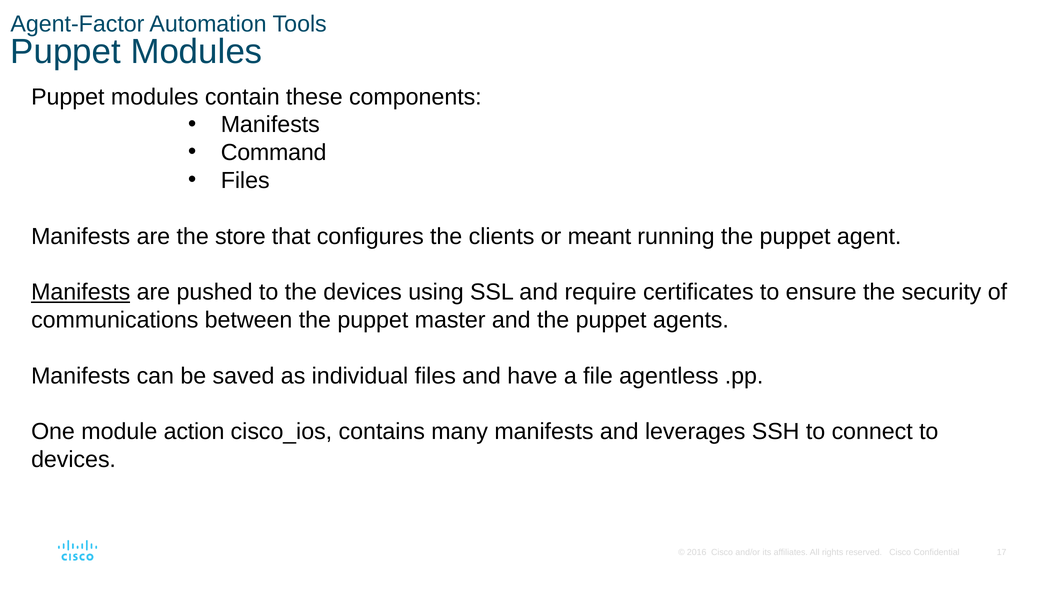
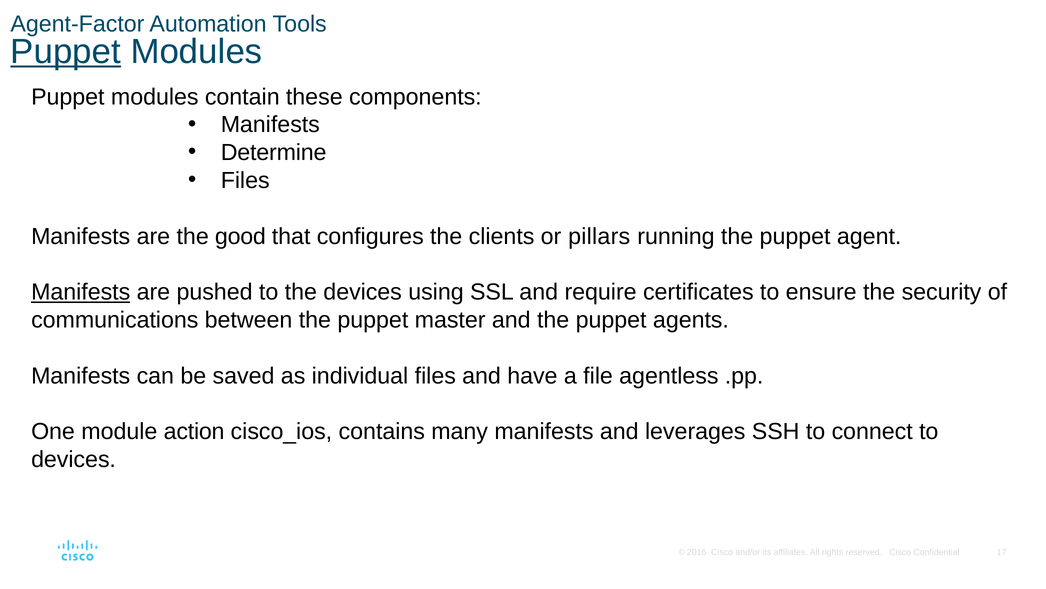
Puppet at (66, 51) underline: none -> present
Command: Command -> Determine
store: store -> good
meant: meant -> pillars
